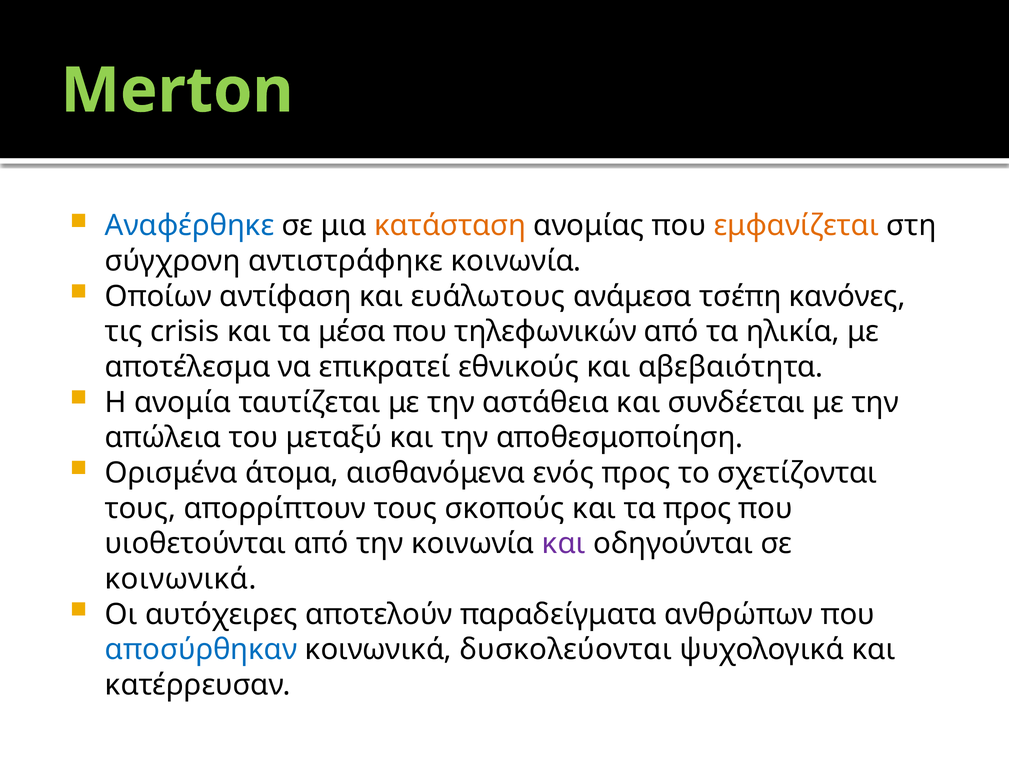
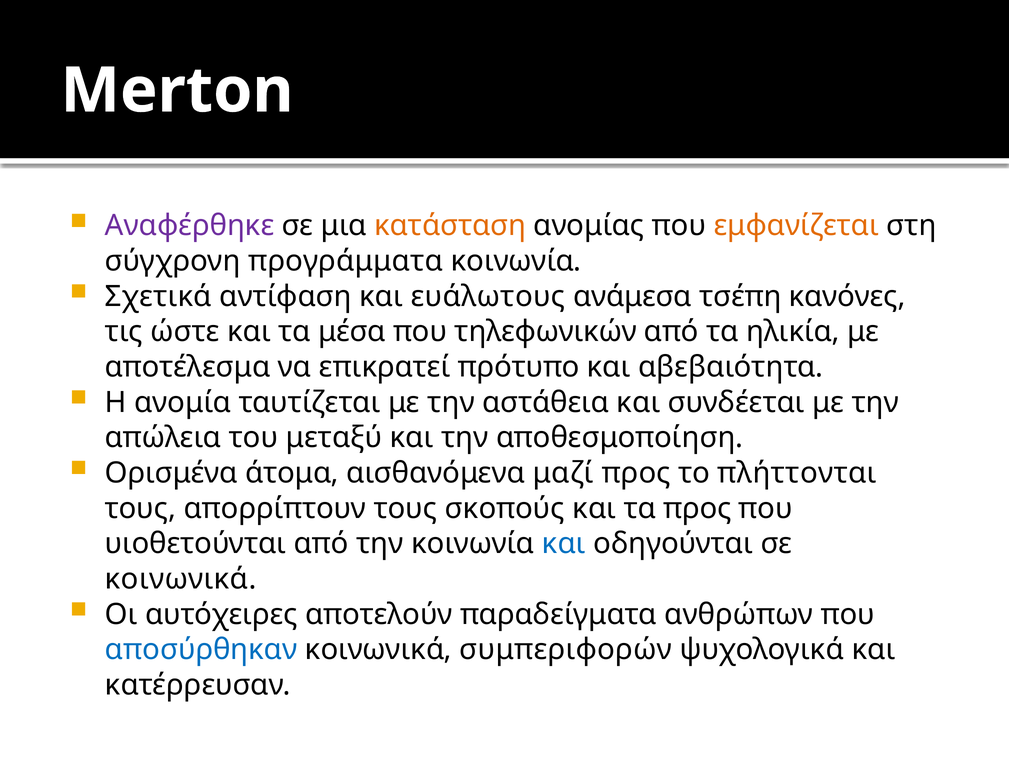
Merton colour: light green -> white
Αναφέρθηκε colour: blue -> purple
αντιστράφηκε: αντιστράφηκε -> προγράμματα
Οποίων: Οποίων -> Σχετικά
crisis: crisis -> ώστε
εθνικούς: εθνικούς -> πρότυπο
ενός: ενός -> μαζί
σχετίζονται: σχετίζονται -> πλήττονται
και at (564, 544) colour: purple -> blue
δυσκολεύονται: δυσκολεύονται -> συμπεριφορών
